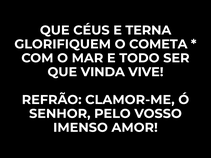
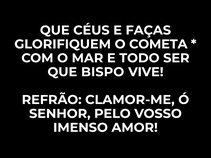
TERNA: TERNA -> FAÇAS
VINDA: VINDA -> BISPO
